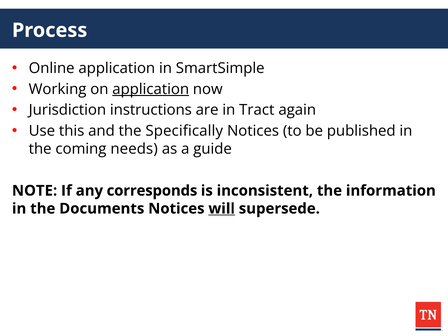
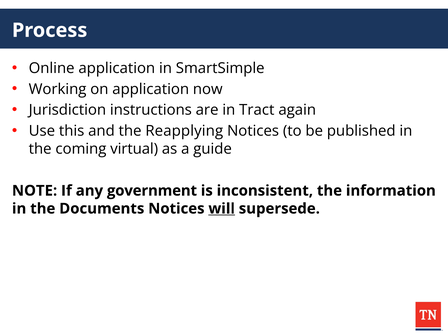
application at (151, 89) underline: present -> none
Specifically: Specifically -> Reapplying
needs: needs -> virtual
corresponds: corresponds -> government
